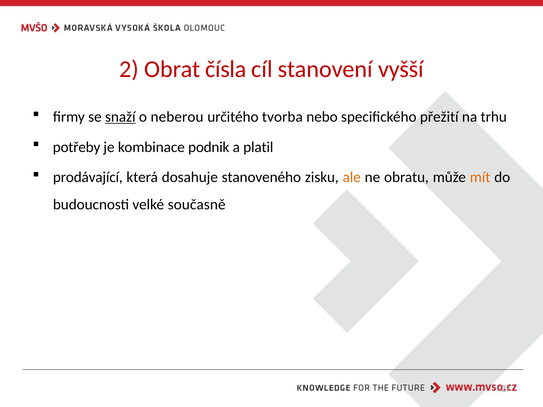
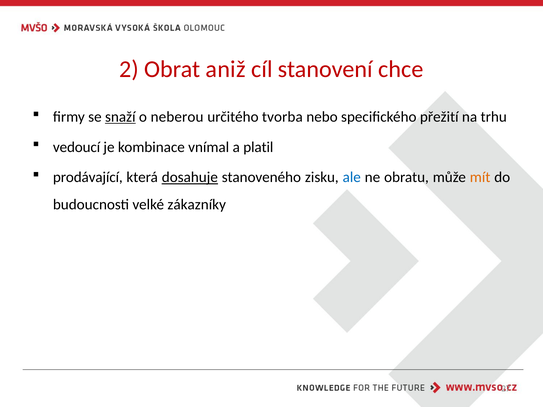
čísla: čísla -> aniž
vyšší: vyšší -> chce
potřeby: potřeby -> vedoucí
podnik: podnik -> vnímal
dosahuje underline: none -> present
ale colour: orange -> blue
současně: současně -> zákazníky
